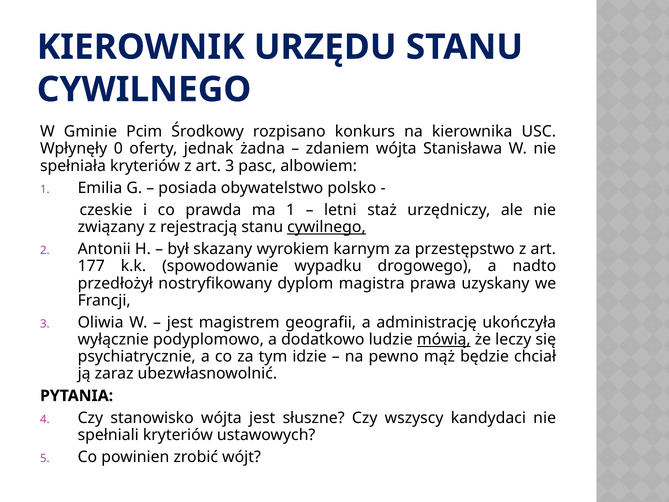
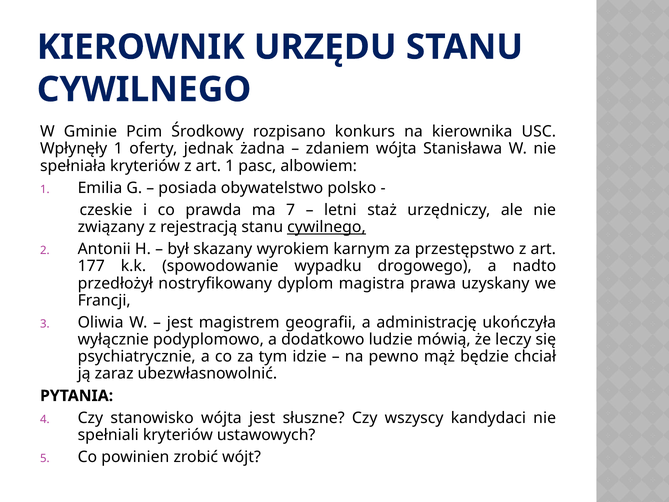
Wpłynęły 0: 0 -> 1
art 3: 3 -> 1
ma 1: 1 -> 7
mówią underline: present -> none
